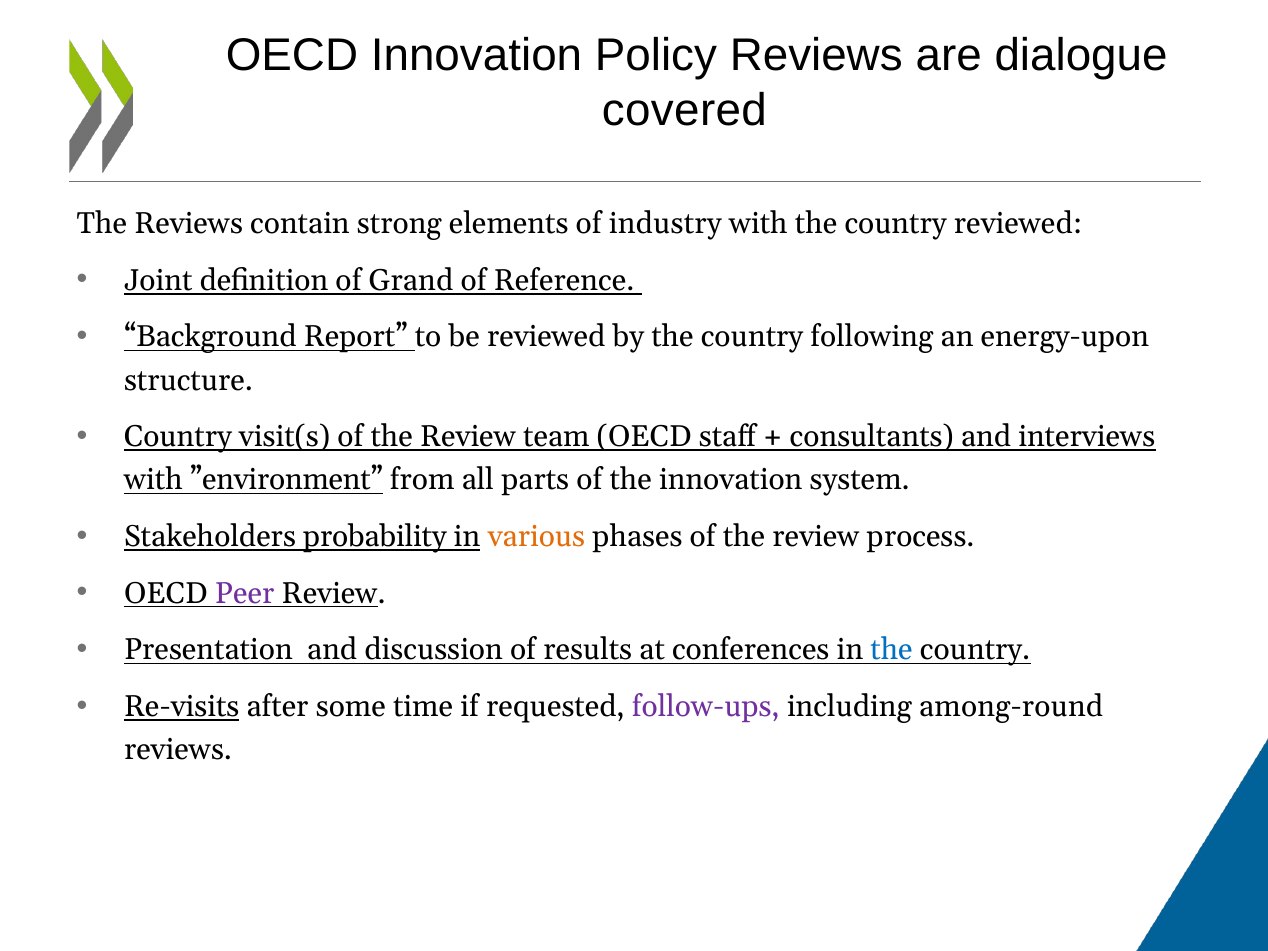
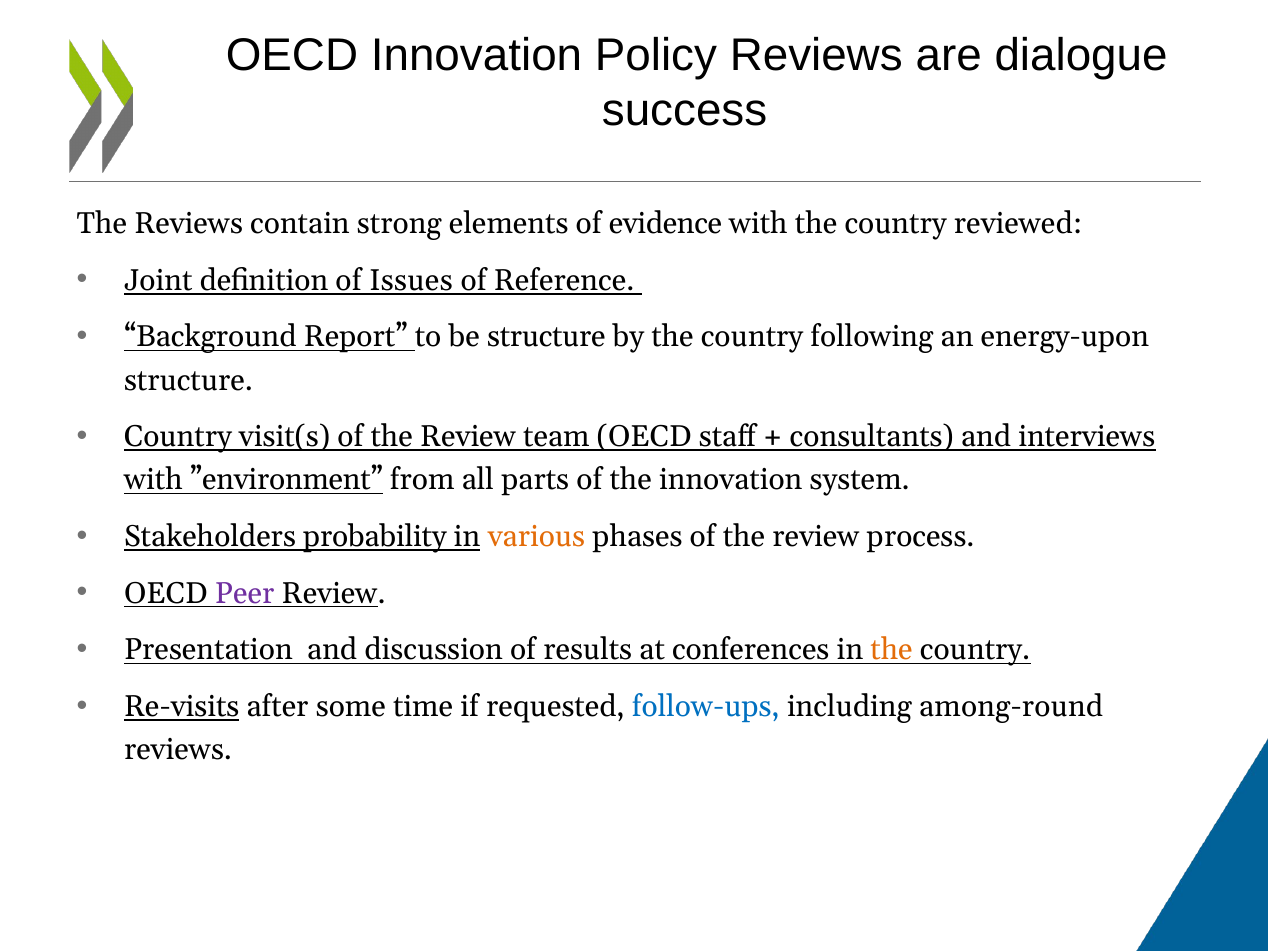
covered: covered -> success
industry: industry -> evidence
Grand: Grand -> Issues
be reviewed: reviewed -> structure
the at (892, 650) colour: blue -> orange
follow-ups colour: purple -> blue
